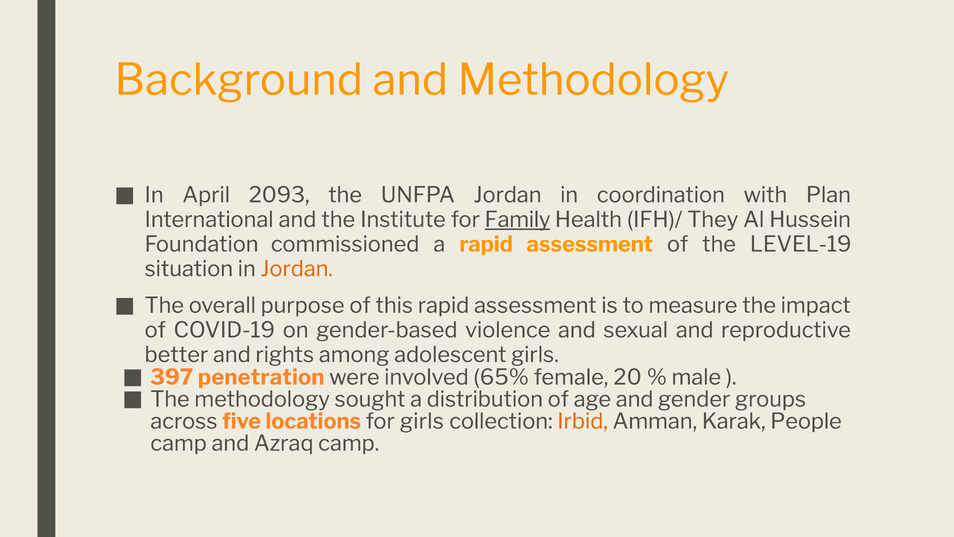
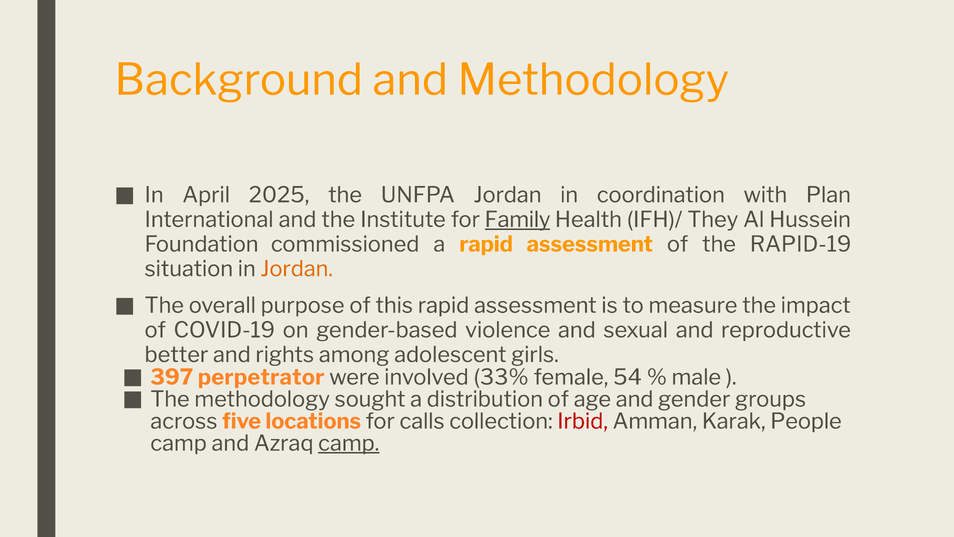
2093: 2093 -> 2025
LEVEL-19: LEVEL-19 -> RAPID-19
penetration: penetration -> perpetrator
65%: 65% -> 33%
20: 20 -> 54
for girls: girls -> calls
Irbid colour: orange -> red
camp at (349, 443) underline: none -> present
